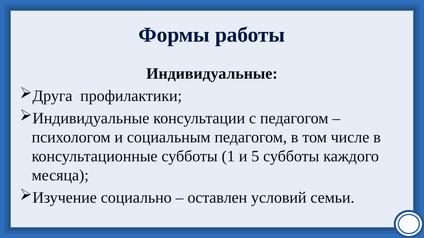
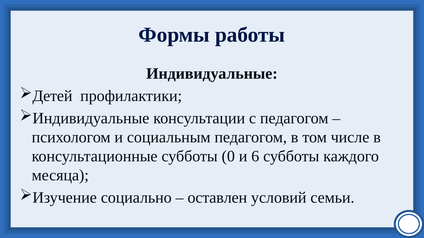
Друга: Друга -> Детей
1: 1 -> 0
5: 5 -> 6
